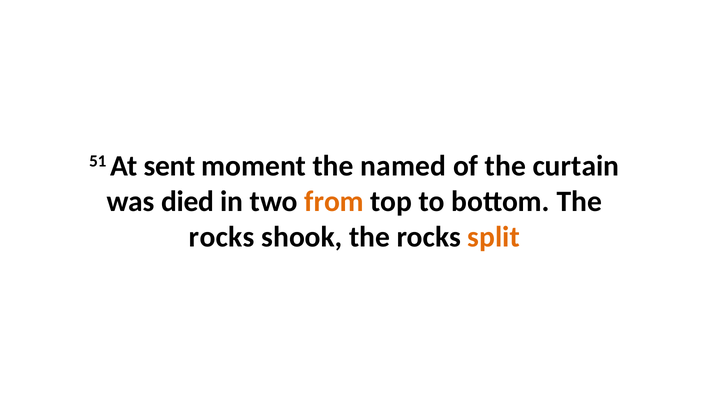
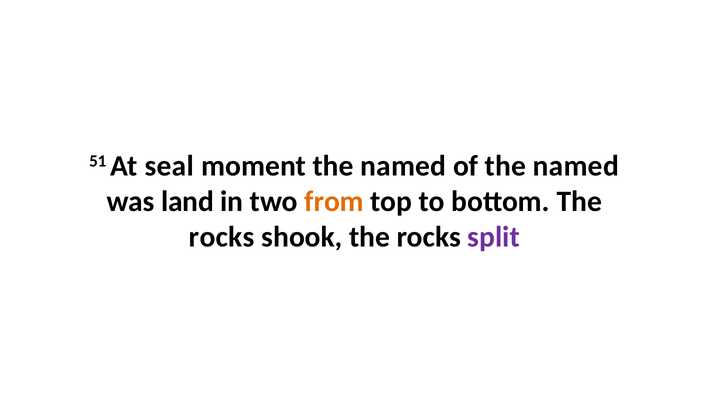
sent: sent -> seal
of the curtain: curtain -> named
died: died -> land
split colour: orange -> purple
